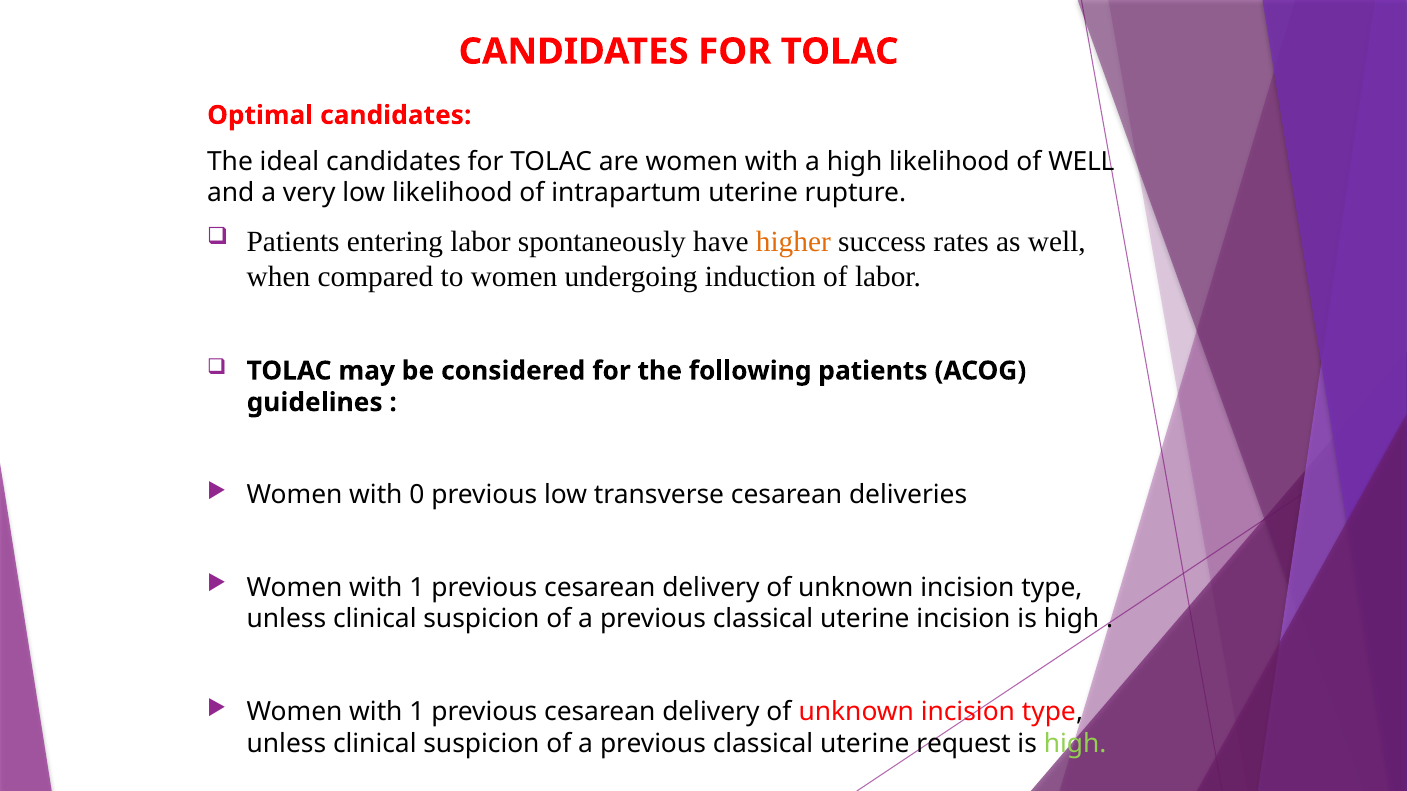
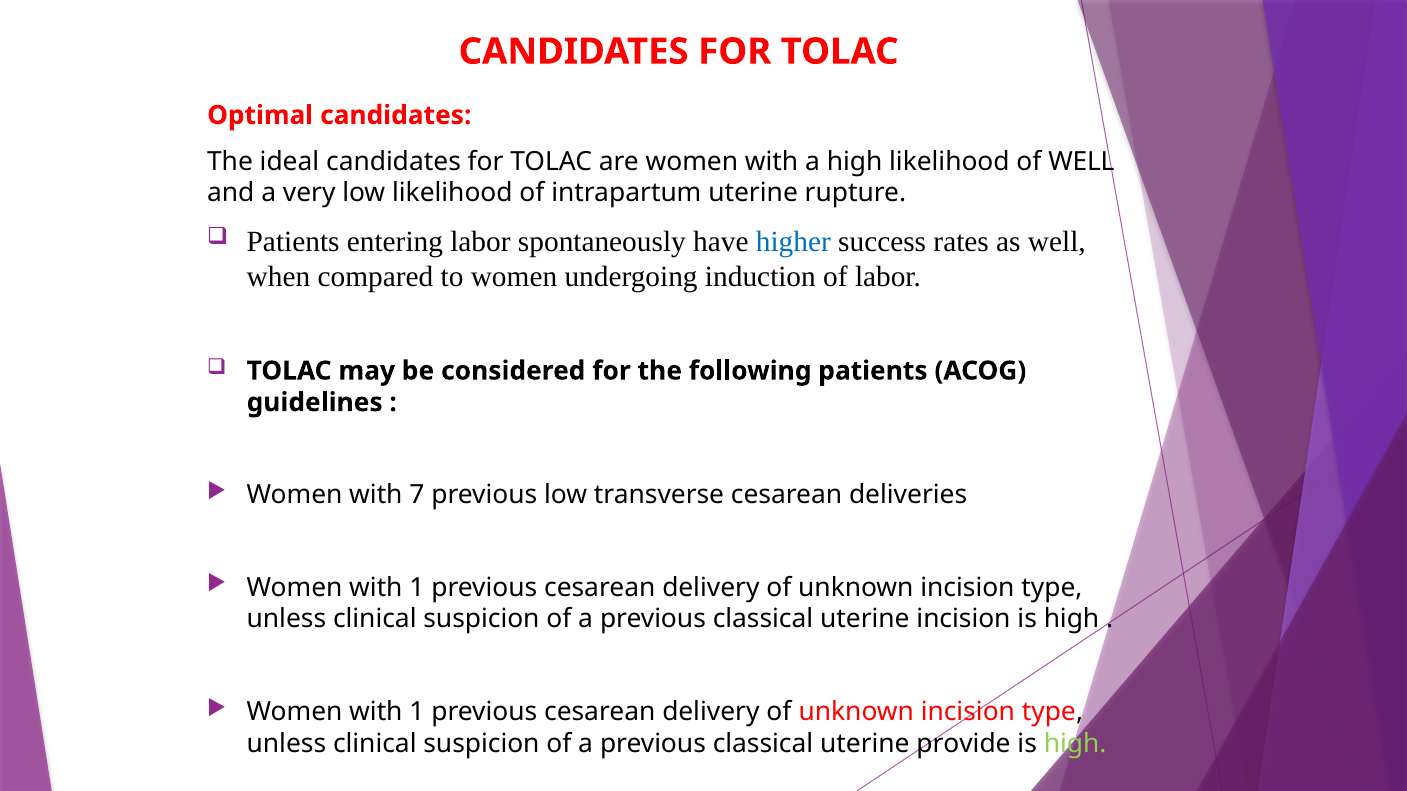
higher colour: orange -> blue
0: 0 -> 7
request: request -> provide
